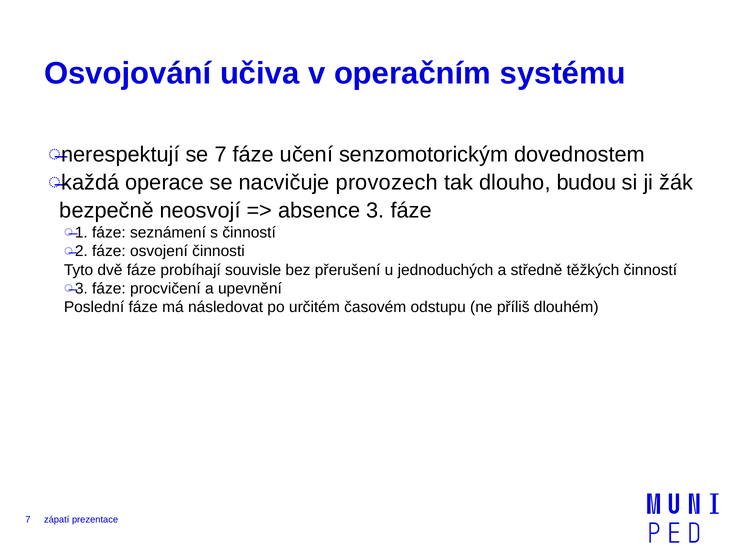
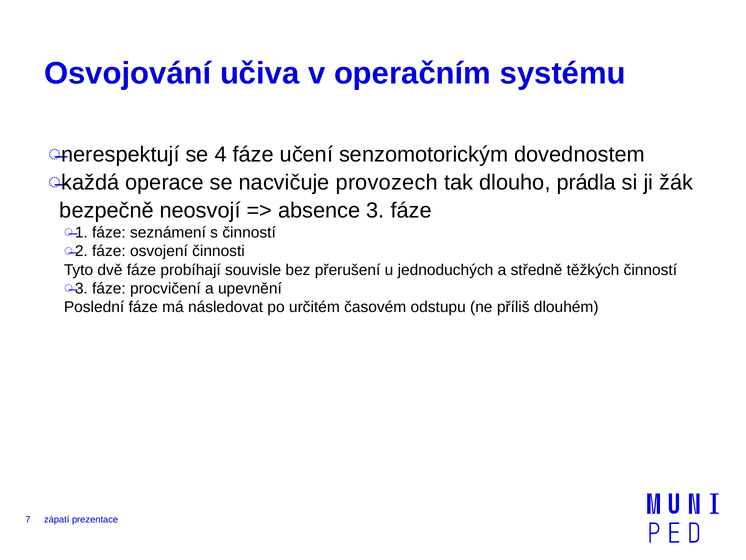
se 7: 7 -> 4
budou: budou -> prádla
